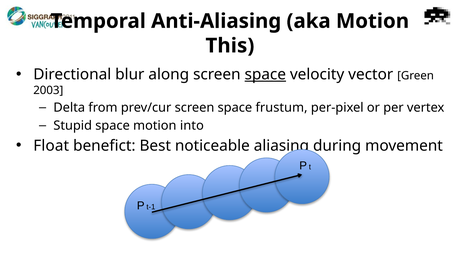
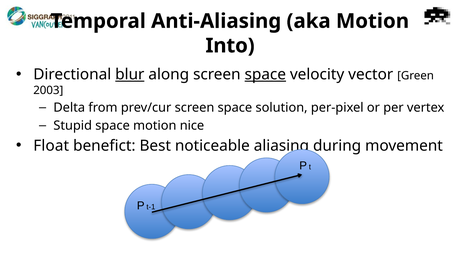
This: This -> Into
blur underline: none -> present
frustum: frustum -> solution
into: into -> nice
